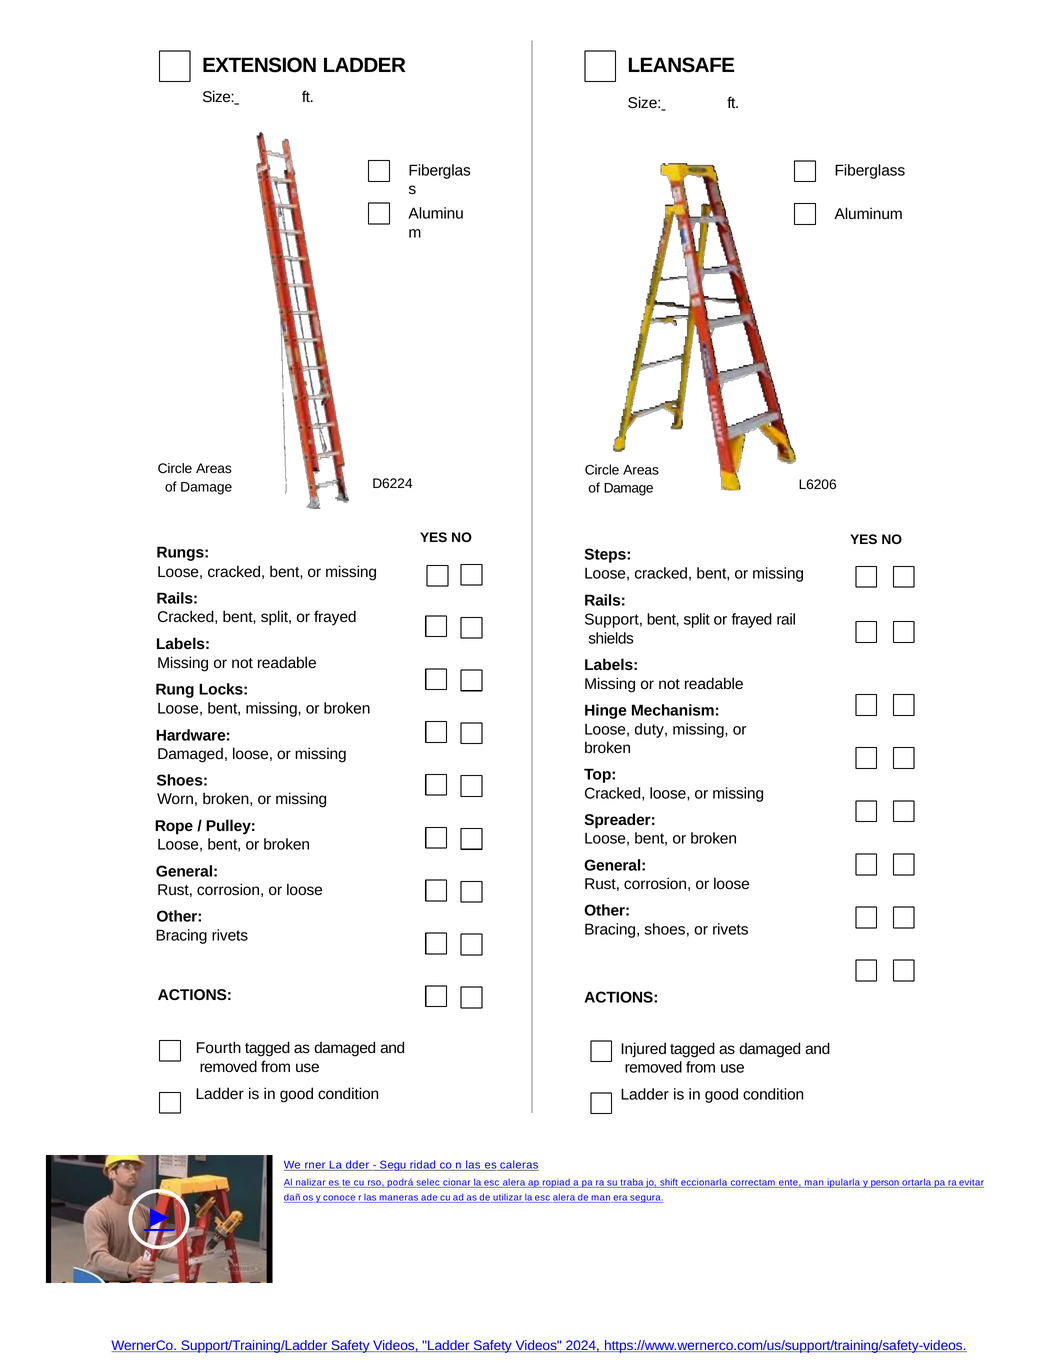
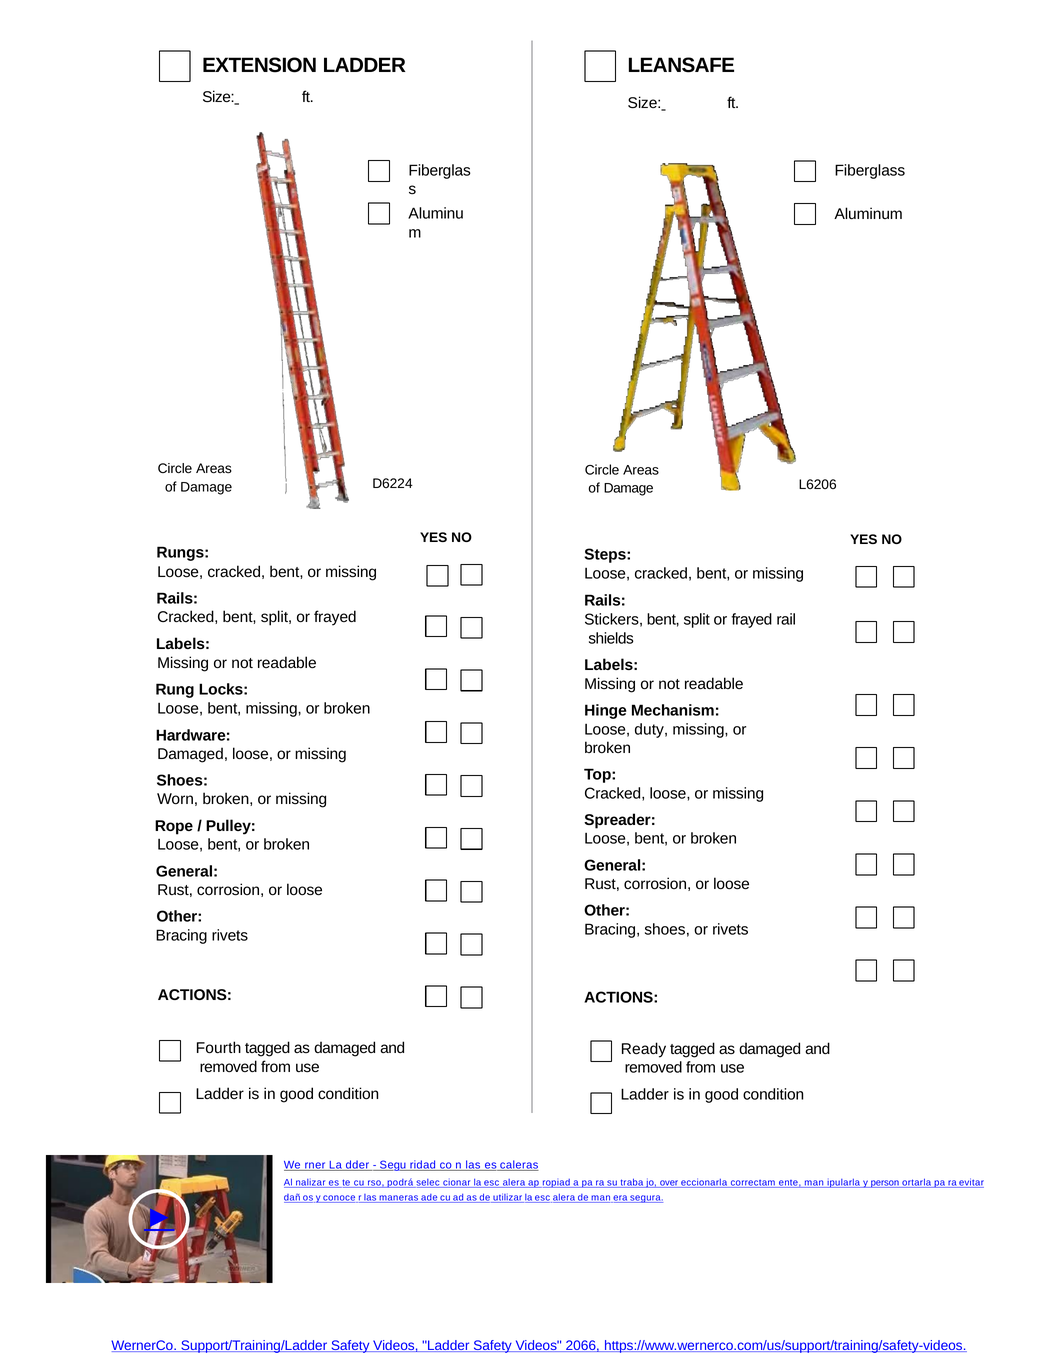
Support: Support -> Stickers
Injured: Injured -> Ready
shift: shift -> over
2024: 2024 -> 2066
